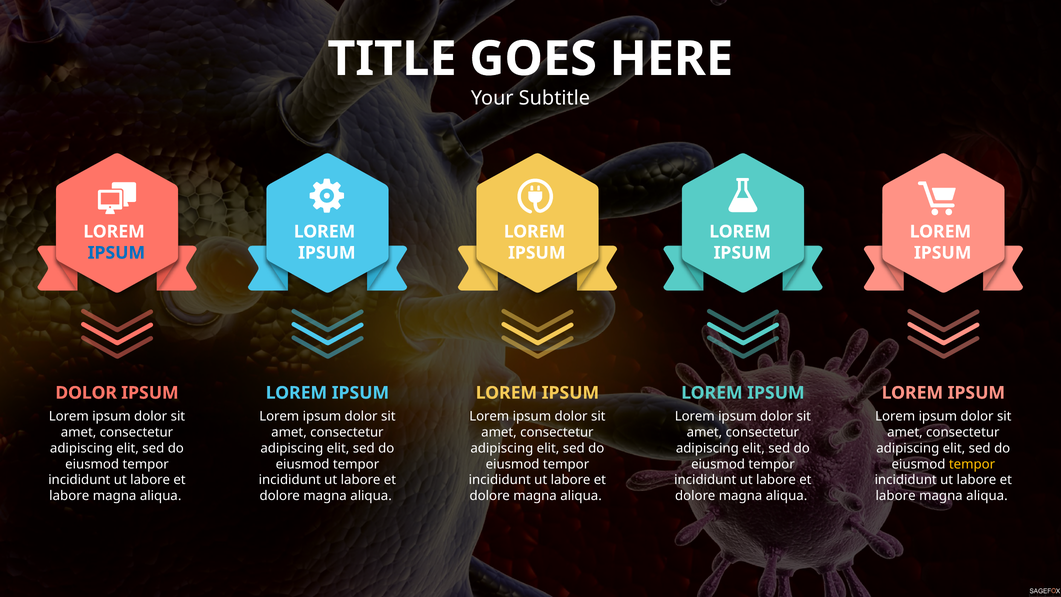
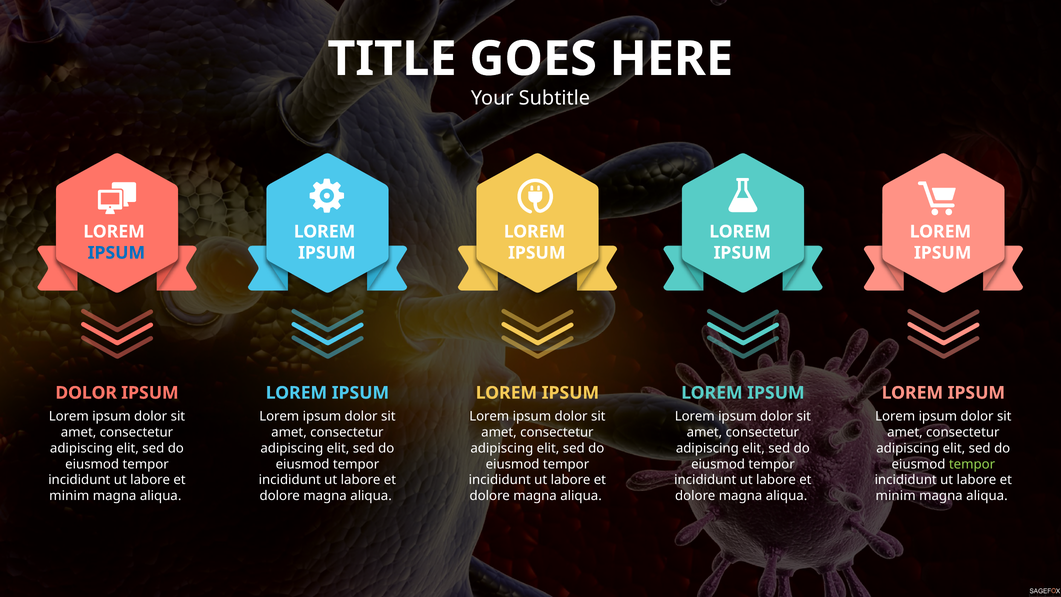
tempor at (972, 464) colour: yellow -> light green
labore at (69, 496): labore -> minim
labore at (896, 496): labore -> minim
